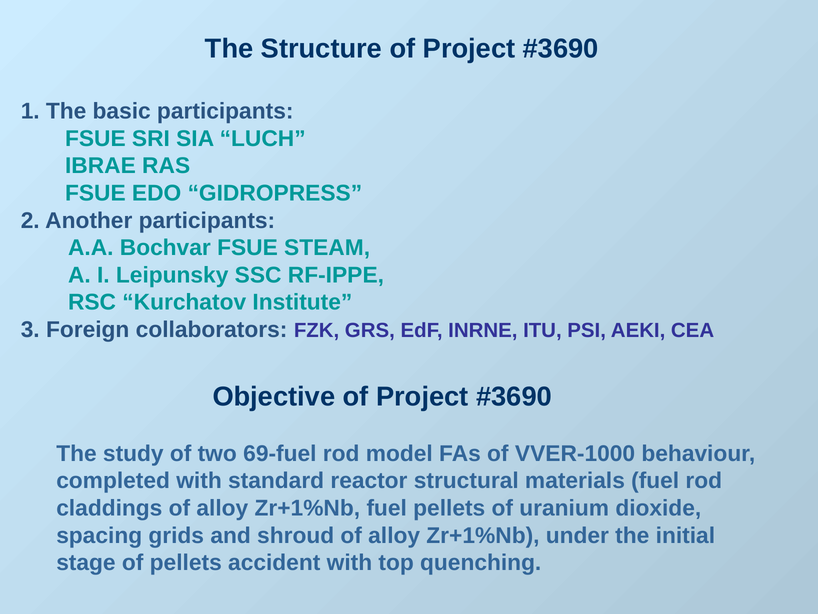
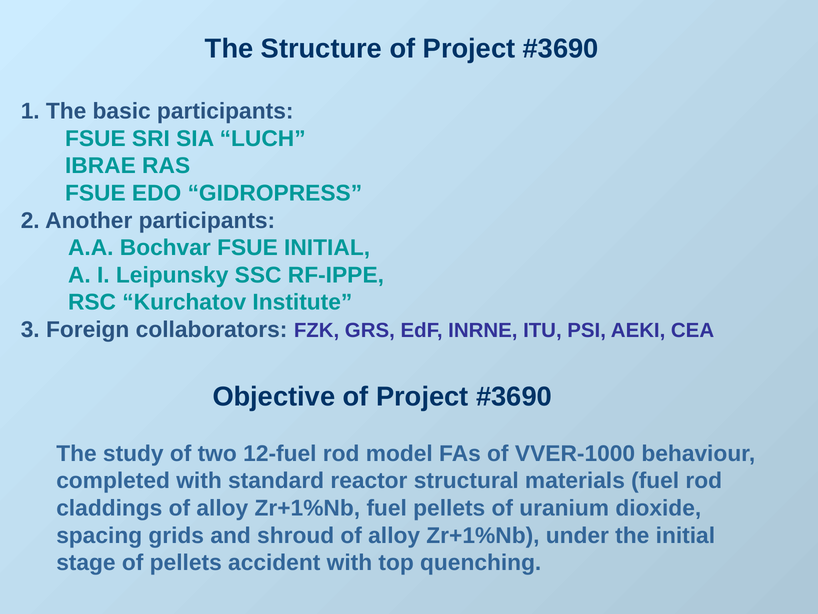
FSUE STEAM: STEAM -> INITIAL
69-fuel: 69-fuel -> 12-fuel
